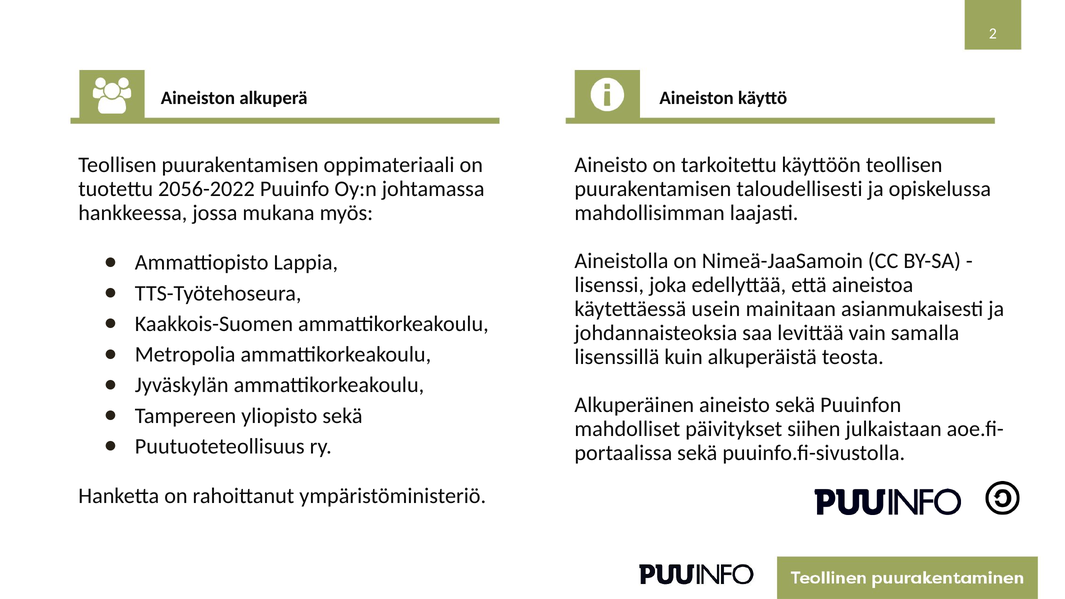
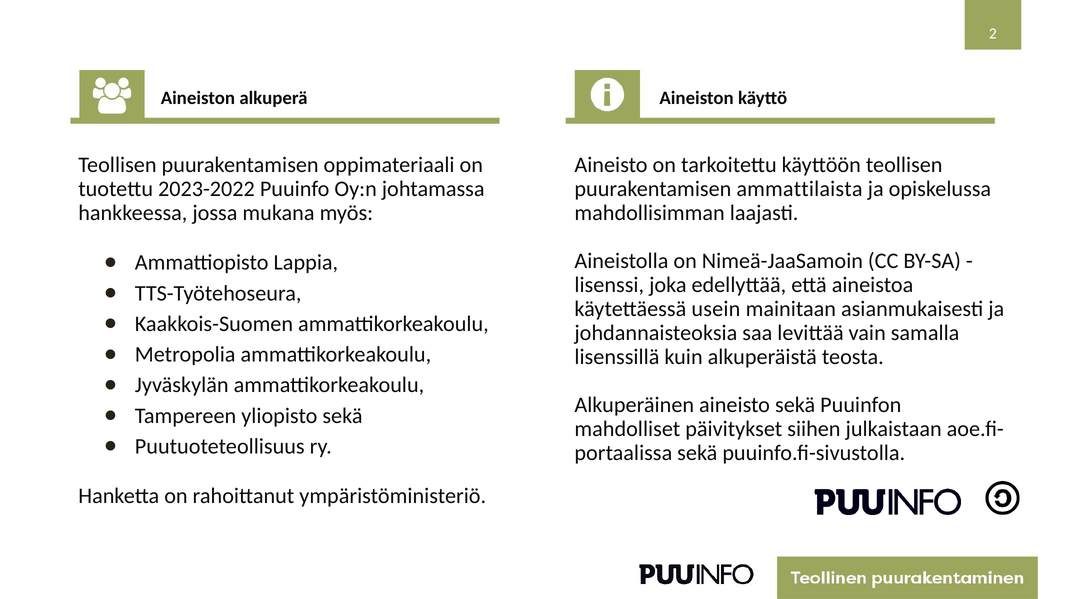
2056-2022: 2056-2022 -> 2023-2022
taloudellisesti: taloudellisesti -> ammattilaista
